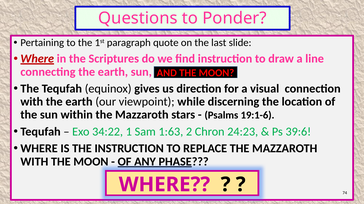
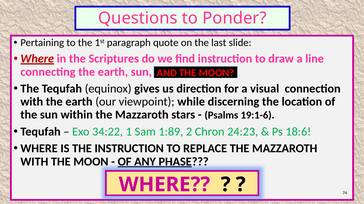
1:63: 1:63 -> 1:89
39:6: 39:6 -> 18:6
